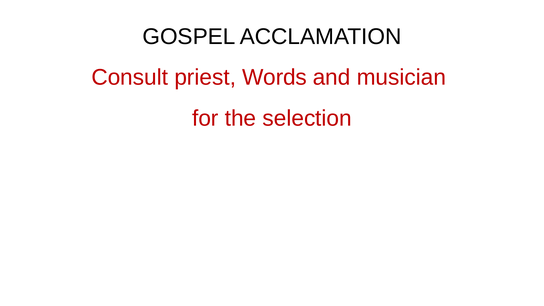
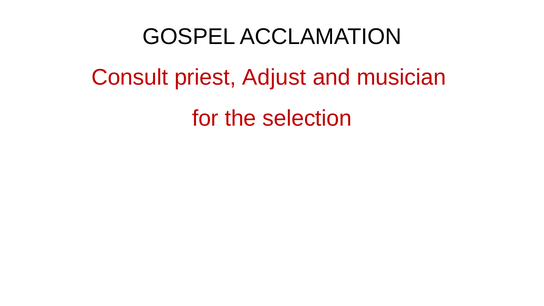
Words: Words -> Adjust
